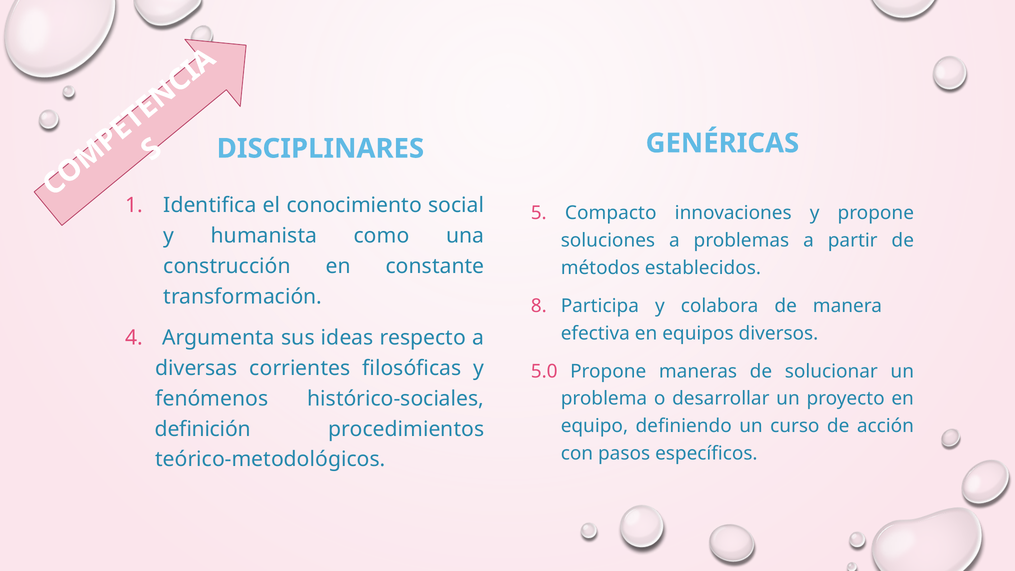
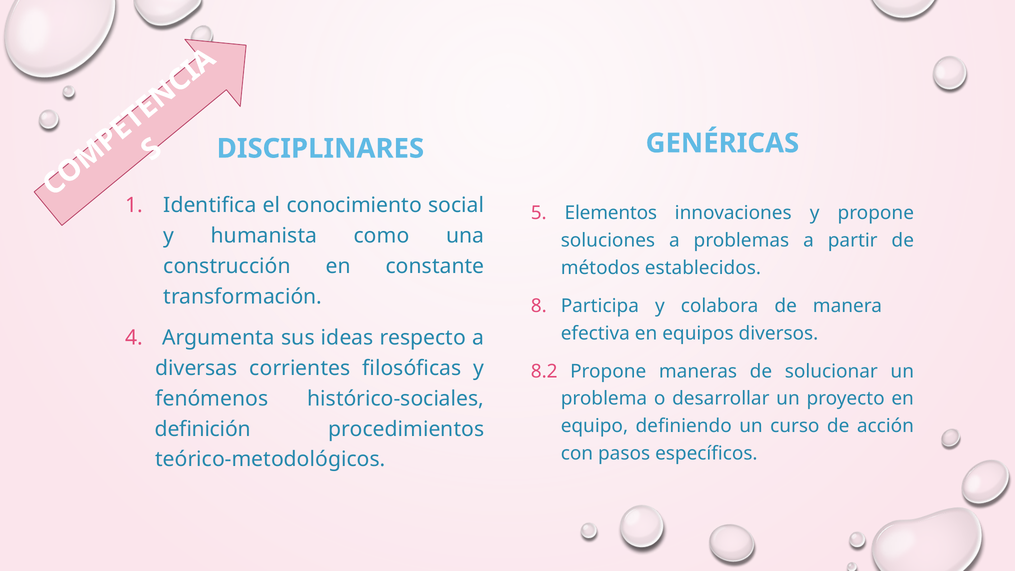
Compacto: Compacto -> Elementos
5.0: 5.0 -> 8.2
